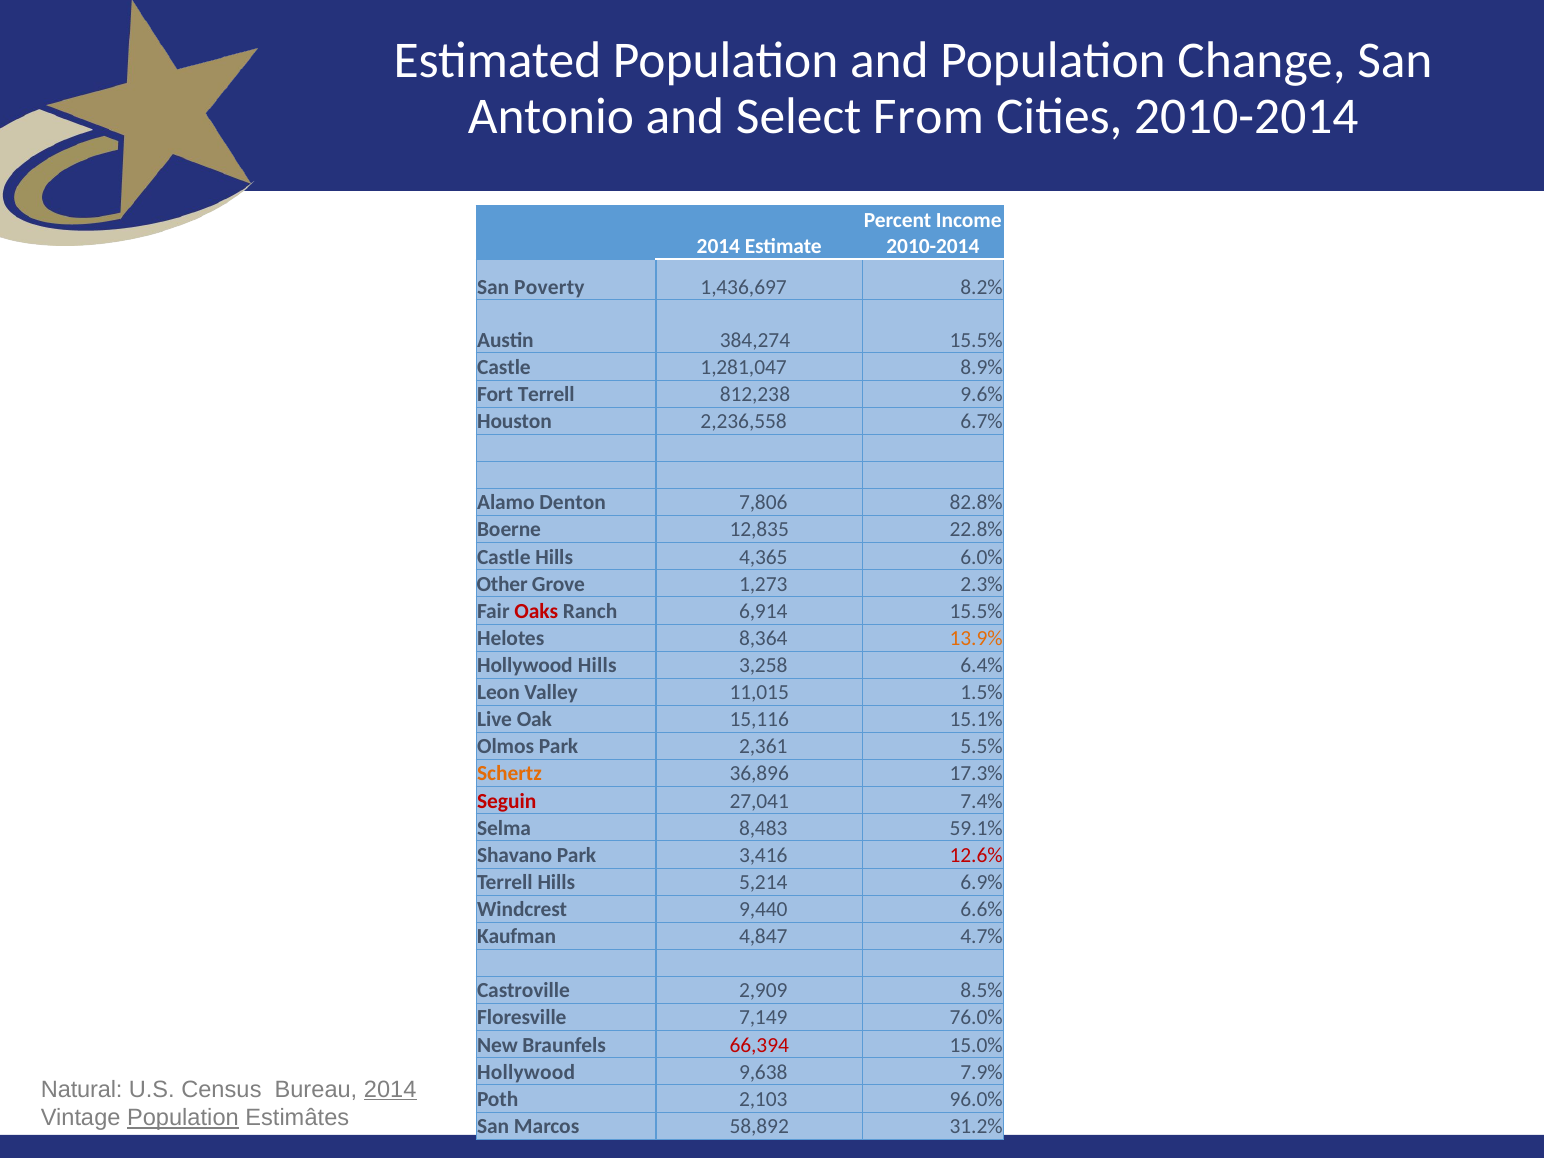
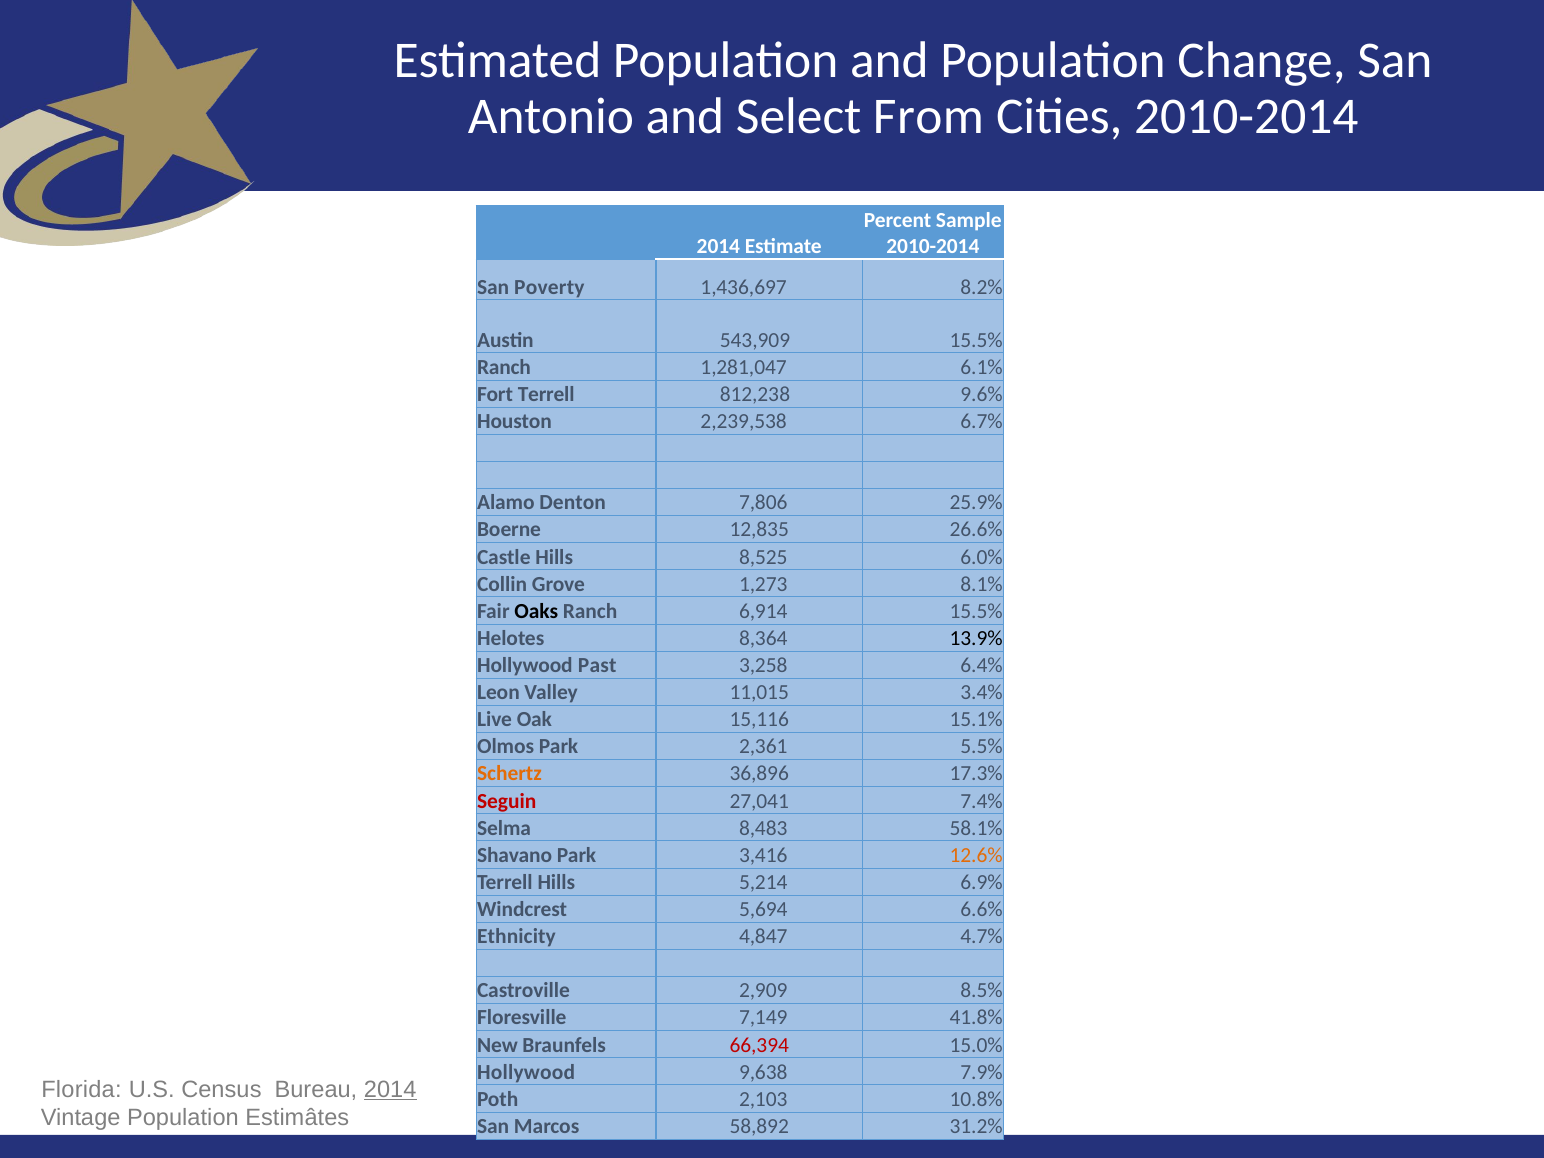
Income: Income -> Sample
384,274: 384,274 -> 543,909
Castle at (504, 367): Castle -> Ranch
8.9%: 8.9% -> 6.1%
2,236,558: 2,236,558 -> 2,239,538
82.8%: 82.8% -> 25.9%
22.8%: 22.8% -> 26.6%
4,365: 4,365 -> 8,525
Other: Other -> Collin
2.3%: 2.3% -> 8.1%
Oaks colour: red -> black
13.9% colour: orange -> black
Hollywood Hills: Hills -> Past
1.5%: 1.5% -> 3.4%
59.1%: 59.1% -> 58.1%
12.6% colour: red -> orange
9,440: 9,440 -> 5,694
Kaufman: Kaufman -> Ethnicity
76.0%: 76.0% -> 41.8%
Natural: Natural -> Florida
96.0%: 96.0% -> 10.8%
Population at (183, 1118) underline: present -> none
